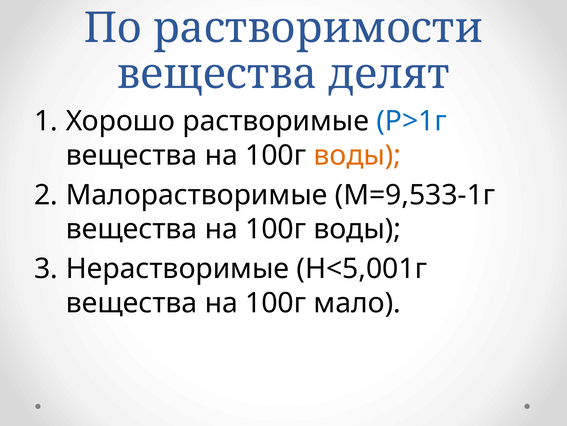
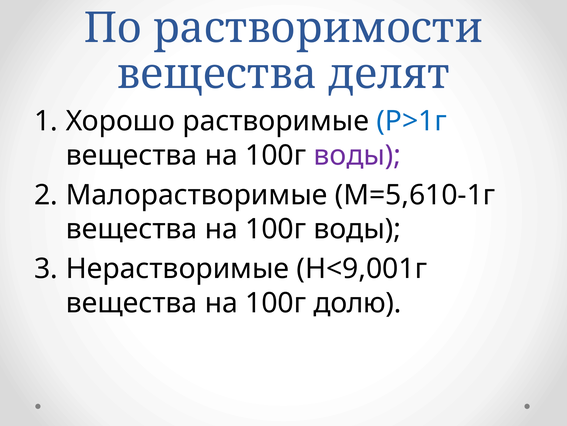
воды at (357, 155) colour: orange -> purple
М=9,533-1г: М=9,533-1г -> М=5,610-1г
Н<5,001г: Н<5,001г -> Н<9,001г
мало: мало -> долю
